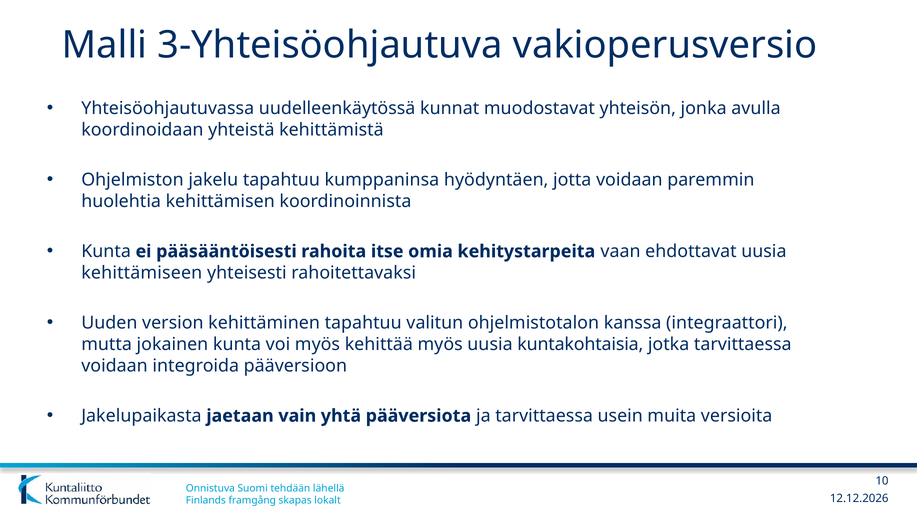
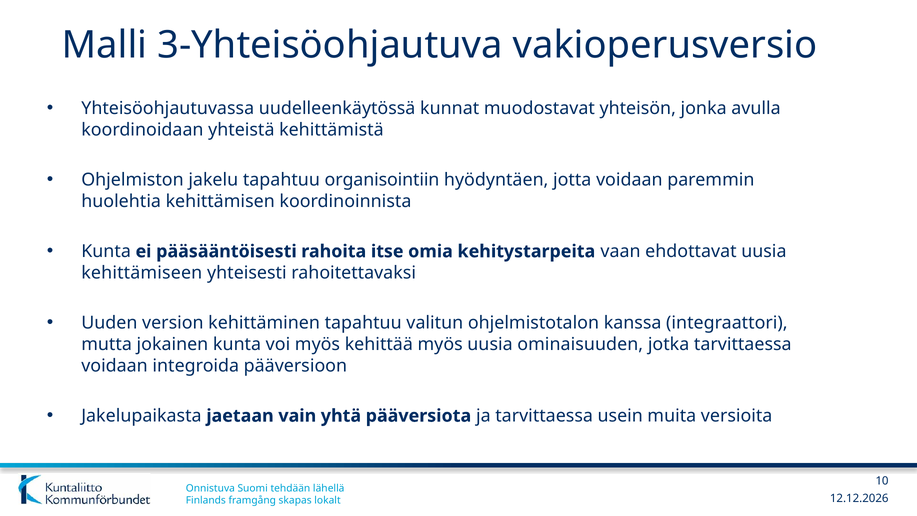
kumppaninsa: kumppaninsa -> organisointiin
kuntakohtaisia: kuntakohtaisia -> ominaisuuden
